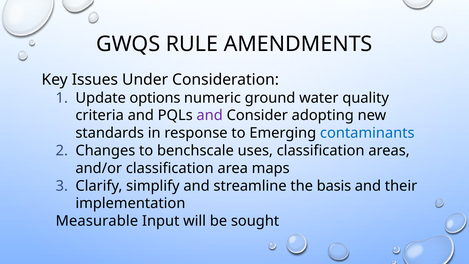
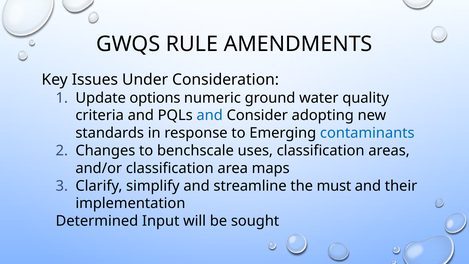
and at (210, 115) colour: purple -> blue
basis: basis -> must
Measurable: Measurable -> Determined
